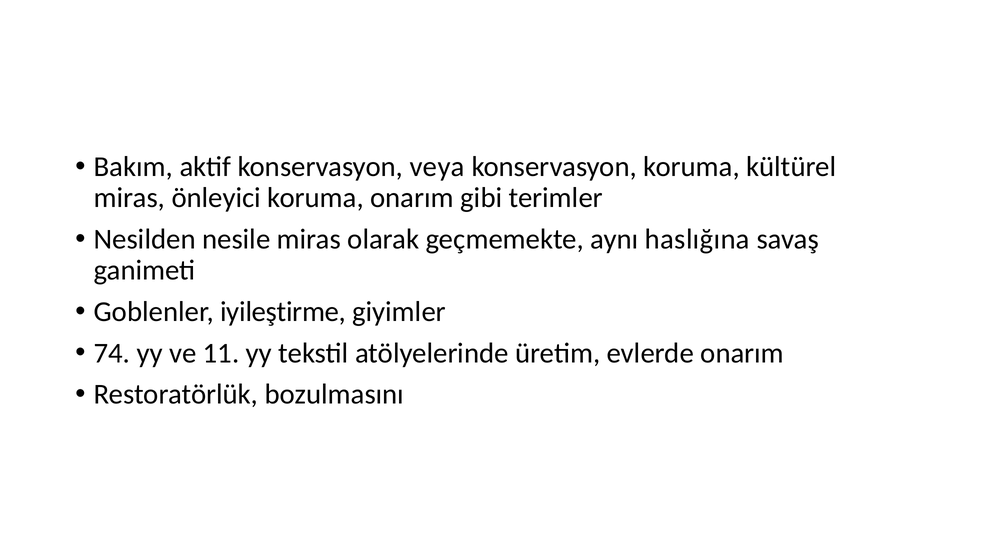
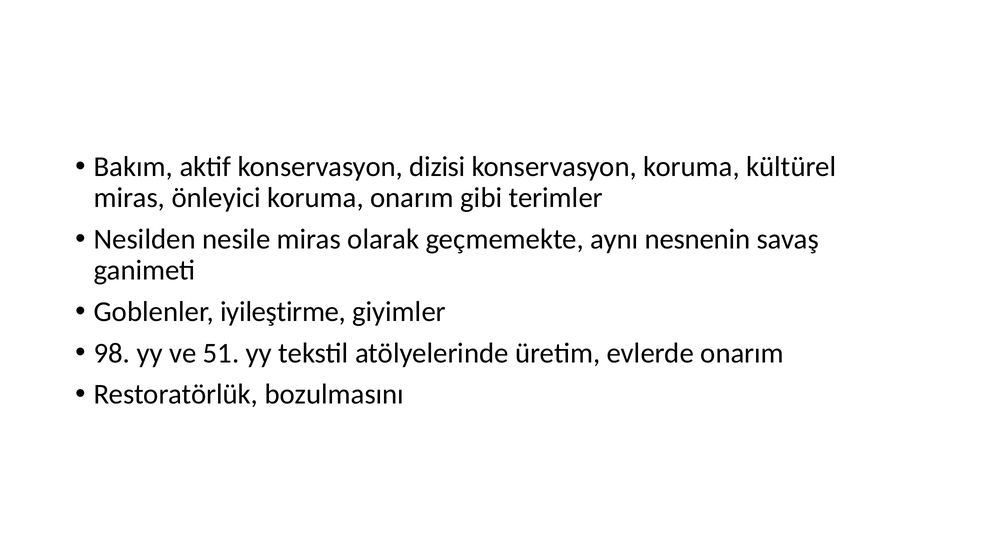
veya: veya -> dizisi
haslığına: haslığına -> nesnenin
74: 74 -> 98
11: 11 -> 51
